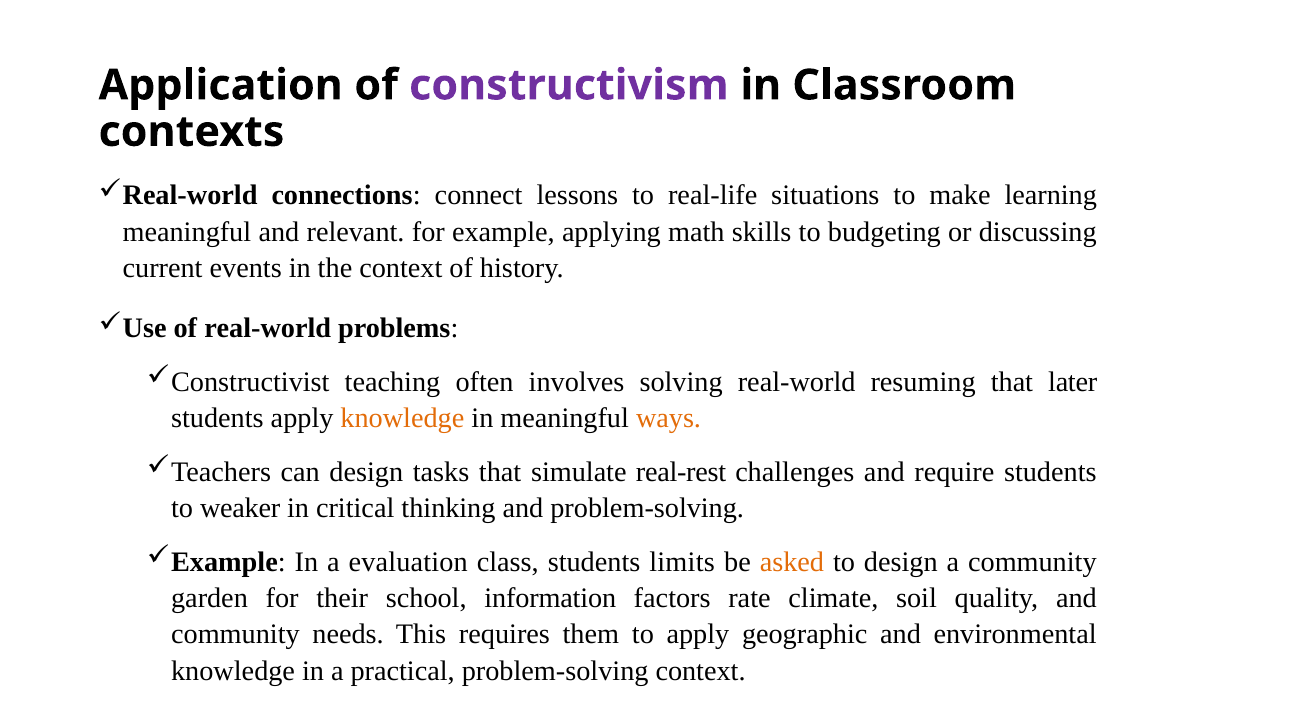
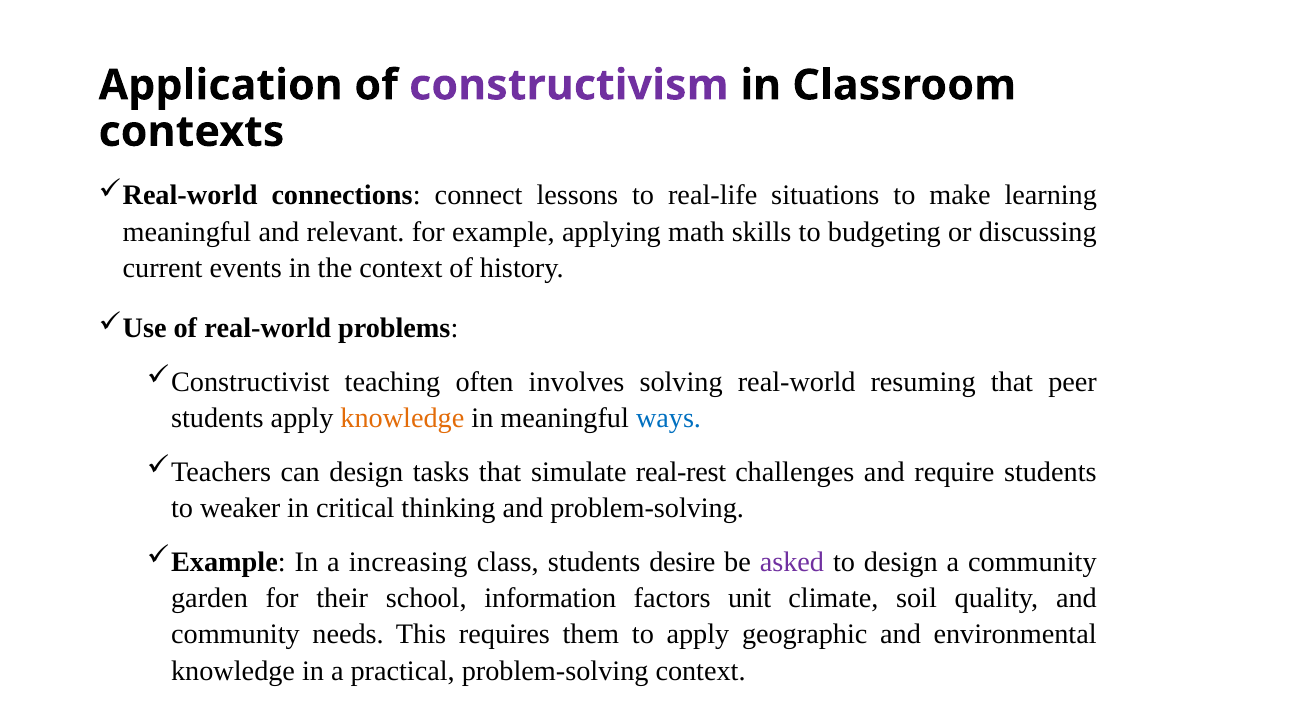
later: later -> peer
ways colour: orange -> blue
evaluation: evaluation -> increasing
limits: limits -> desire
asked colour: orange -> purple
rate: rate -> unit
